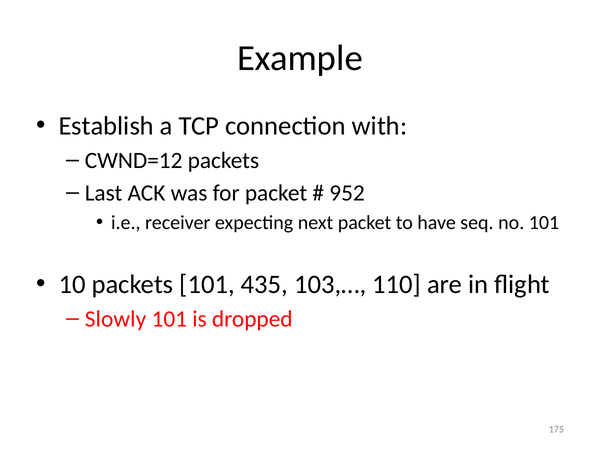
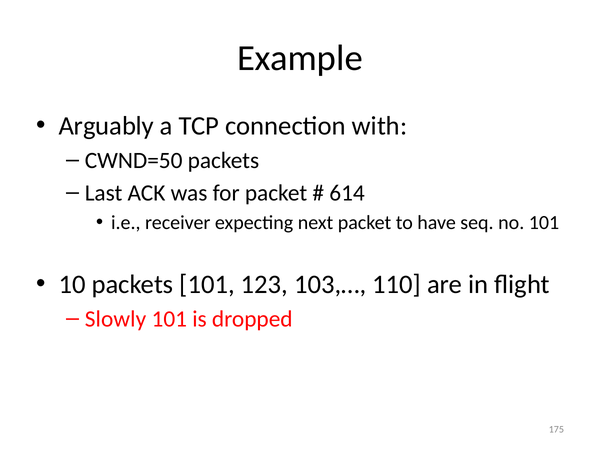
Establish: Establish -> Arguably
CWND=12: CWND=12 -> CWND=50
952: 952 -> 614
435: 435 -> 123
